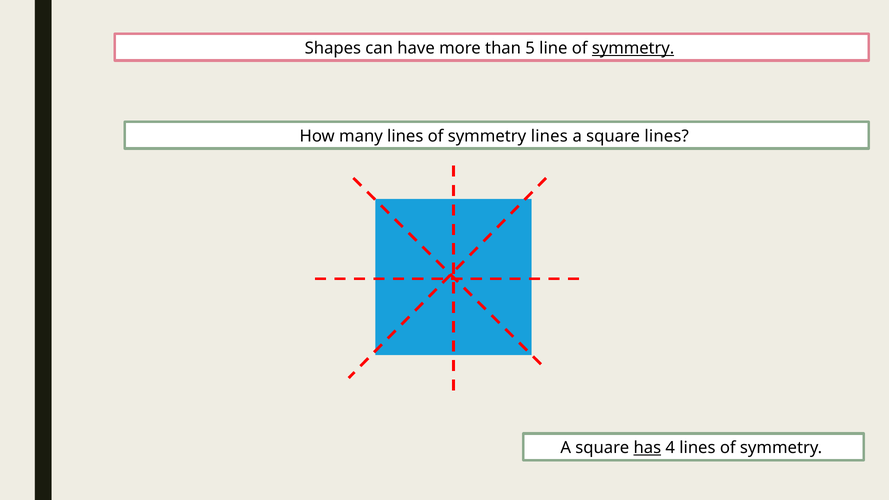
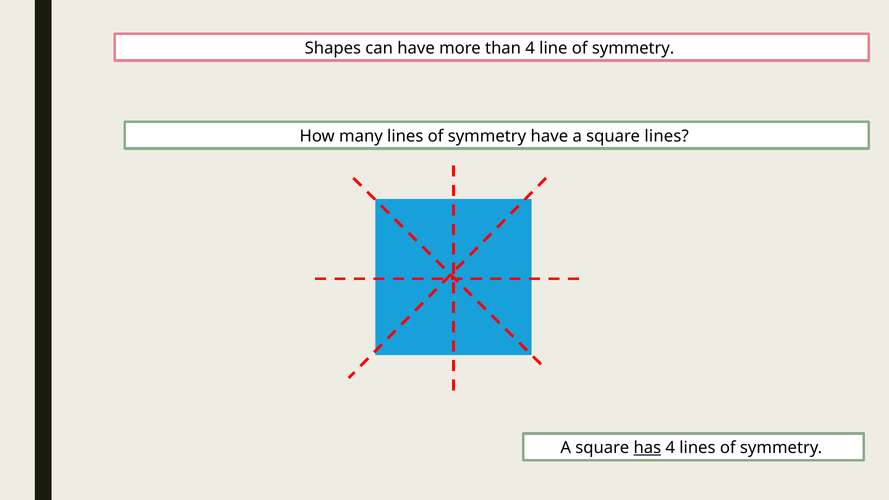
than 5: 5 -> 4
symmetry at (633, 48) underline: present -> none
symmetry lines: lines -> have
